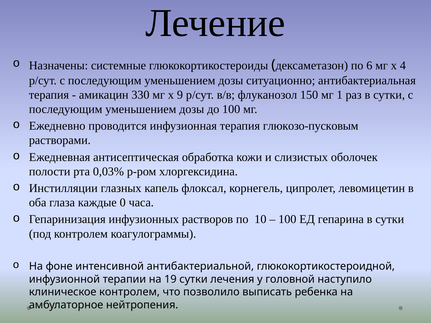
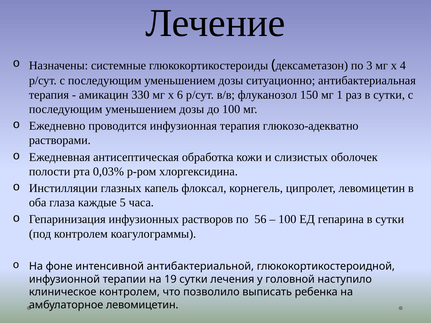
6: 6 -> 3
9: 9 -> 6
глюкозо-пусковым: глюкозо-пусковым -> глюкозо-адекватно
0: 0 -> 5
10: 10 -> 56
амбулаторное нейтропения: нейтропения -> левомицетин
